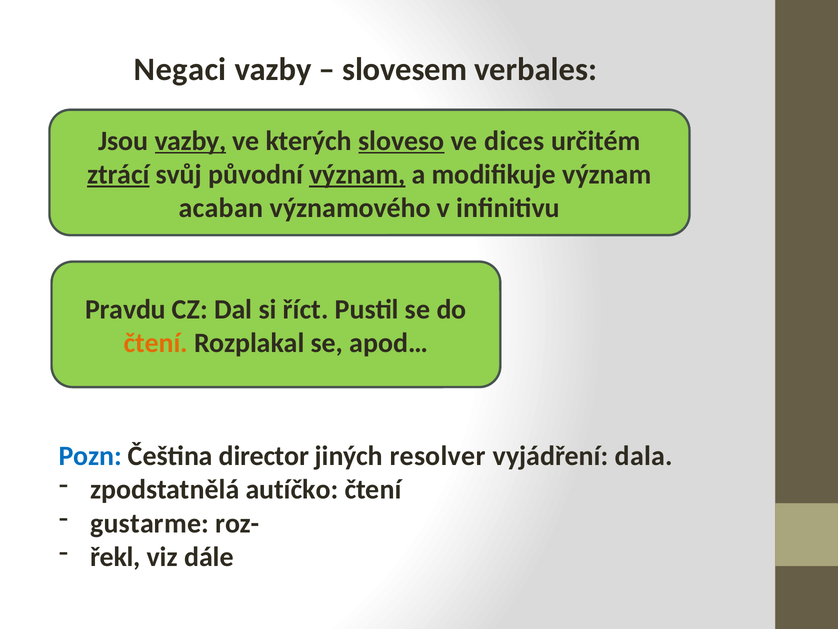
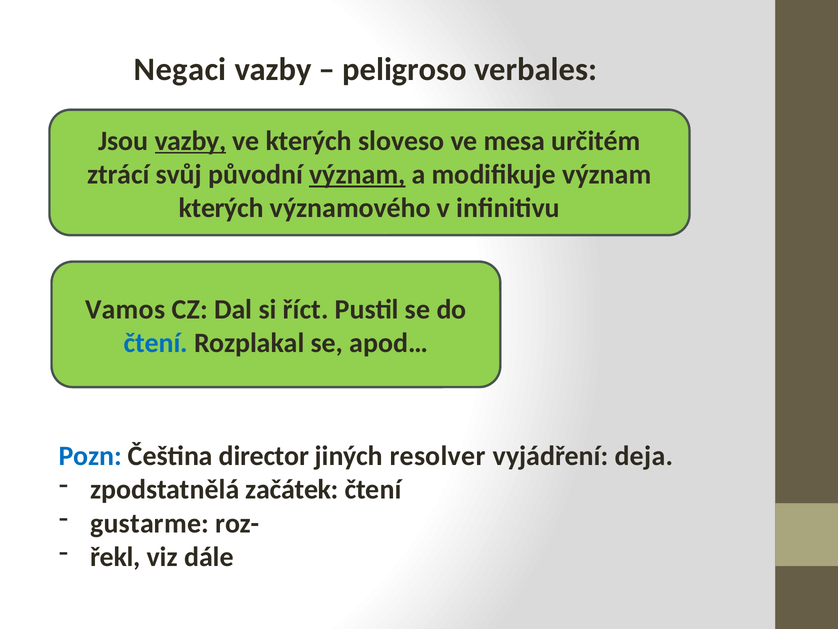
slovesem: slovesem -> peligroso
sloveso underline: present -> none
dices: dices -> mesa
ztrácí underline: present -> none
acaban at (221, 208): acaban -> kterých
Pravdu: Pravdu -> Vamos
čtení at (156, 343) colour: orange -> blue
dala: dala -> deja
autíčko: autíčko -> začátek
